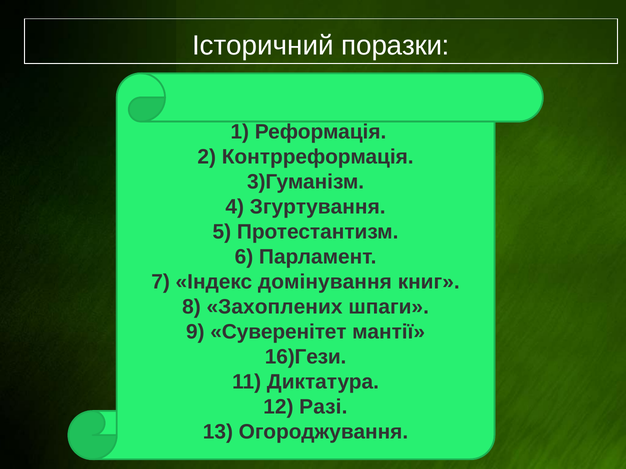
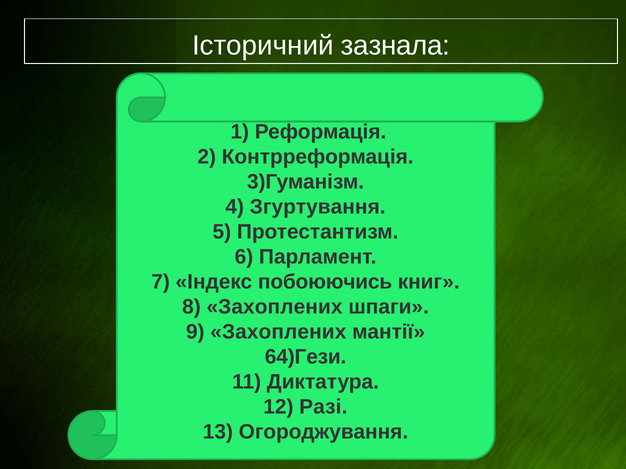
поразки: поразки -> зазнала
домінування: домінування -> побоюючись
9 Суверенітет: Суверенітет -> Захоплених
16)Гези: 16)Гези -> 64)Гези
